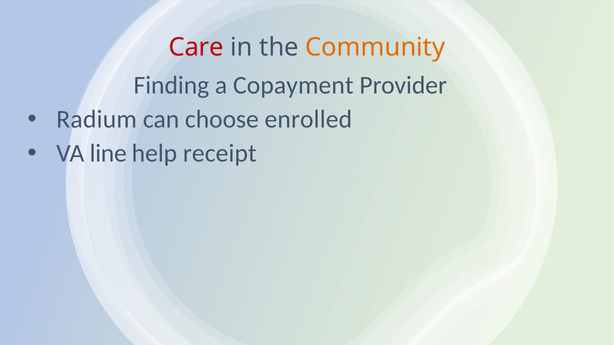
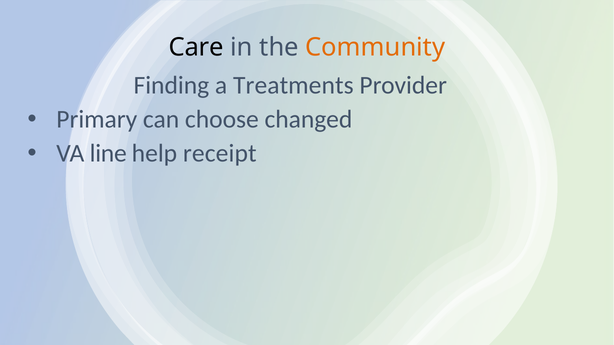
Care colour: red -> black
Copayment: Copayment -> Treatments
Radium: Radium -> Primary
enrolled: enrolled -> changed
